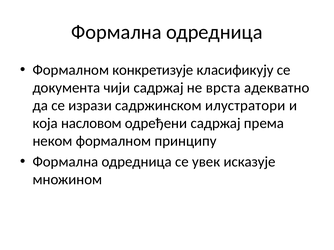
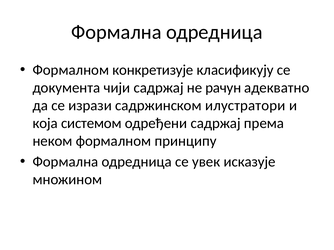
врста: врста -> рачун
насловом: насловом -> системом
